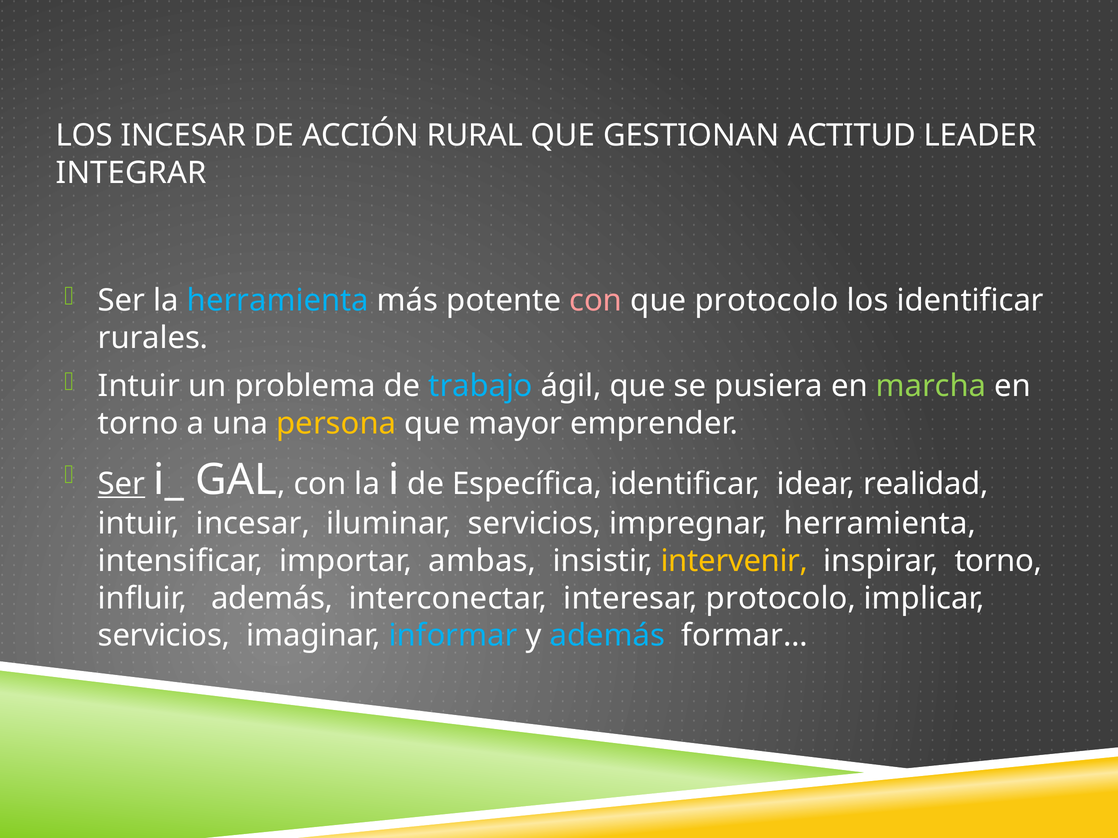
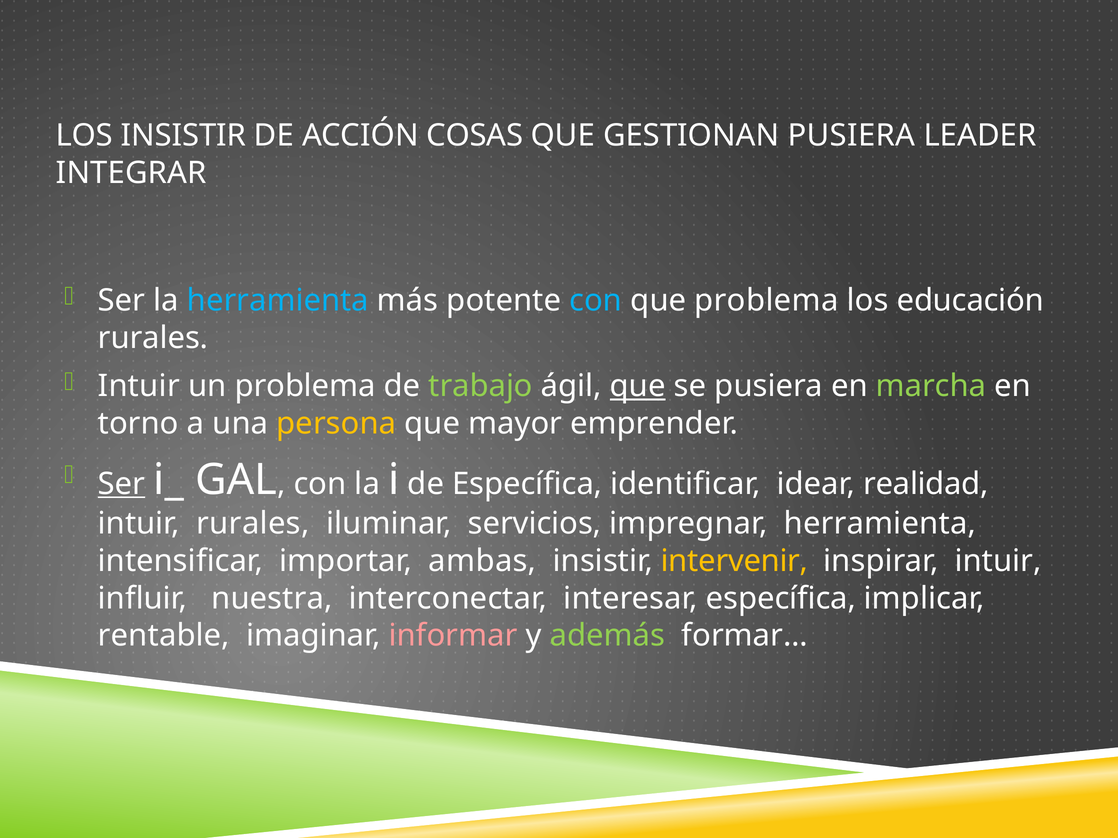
LOS INCESAR: INCESAR -> INSISTIR
RURAL: RURAL -> COSAS
GESTIONAN ACTITUD: ACTITUD -> PUSIERA
con at (596, 301) colour: pink -> light blue
que protocolo: protocolo -> problema
los identificar: identificar -> educación
trabajo colour: light blue -> light green
que at (638, 386) underline: none -> present
intuir incesar: incesar -> rurales
inspirar torno: torno -> intuir
influir además: además -> nuestra
interesar protocolo: protocolo -> específica
servicios at (164, 636): servicios -> rentable
informar colour: light blue -> pink
además at (608, 636) colour: light blue -> light green
